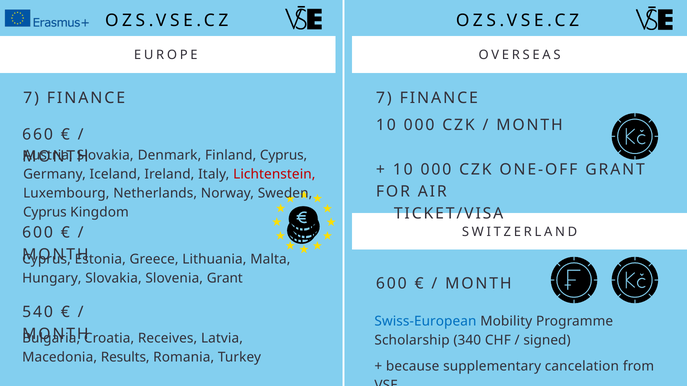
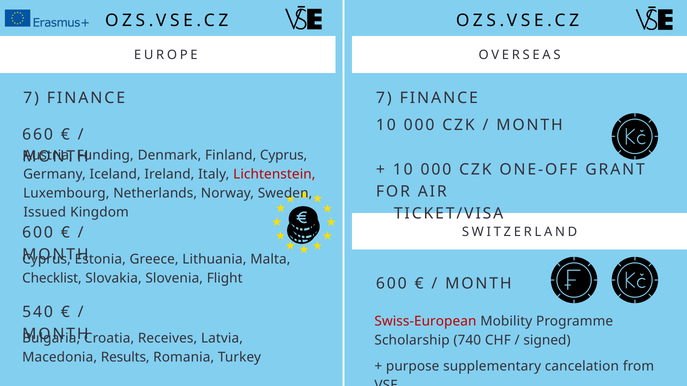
Slovakia at (105, 155): Slovakia -> Funding
Cyprus at (45, 212): Cyprus -> Issued
Hungary: Hungary -> Checklist
Slovenia Grant: Grant -> Flight
Swiss-European colour: blue -> red
340: 340 -> 740
because: because -> purpose
